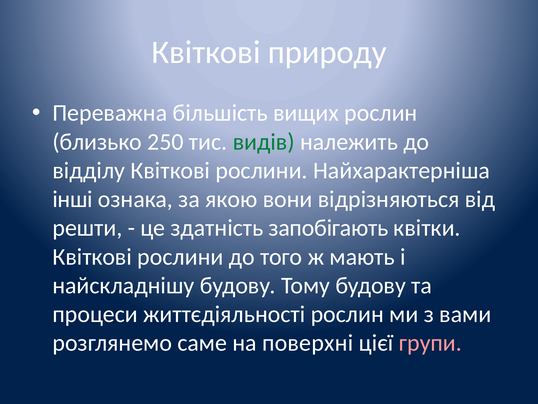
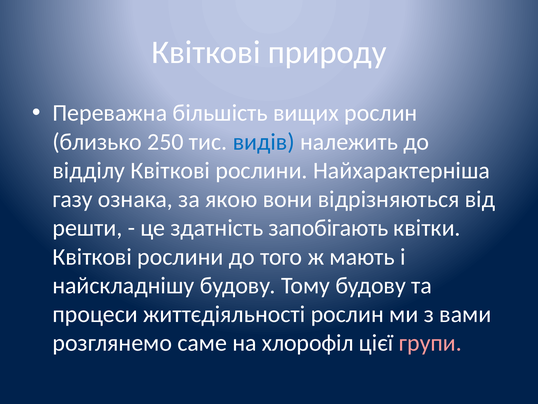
видів colour: green -> blue
інші: інші -> газу
поверхні: поверхні -> хлорофіл
